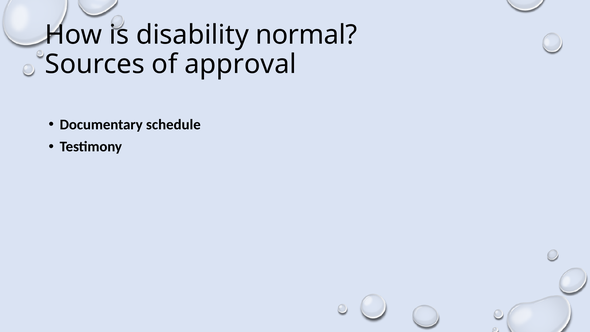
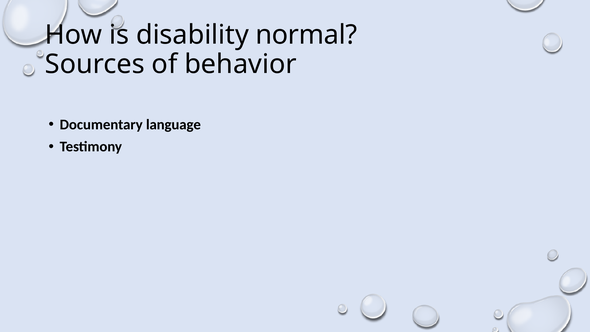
approval: approval -> behavior
schedule: schedule -> language
